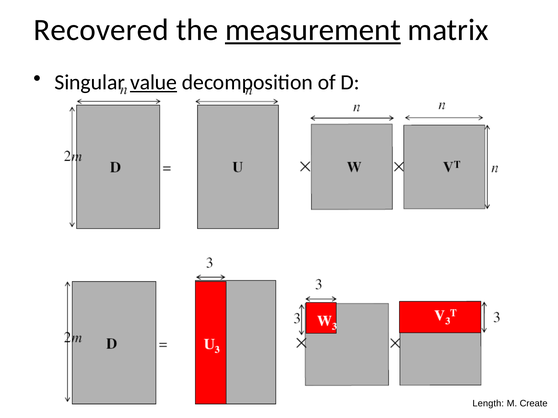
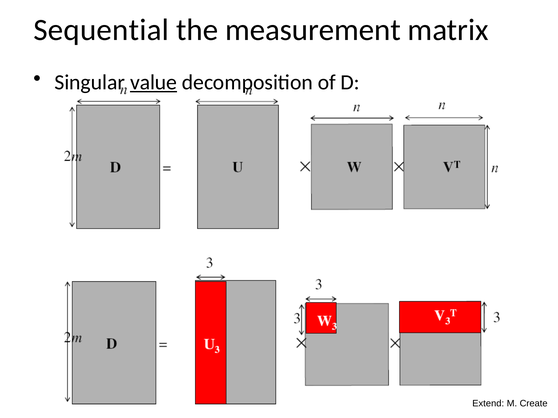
Recovered: Recovered -> Sequential
measurement underline: present -> none
Length: Length -> Extend
